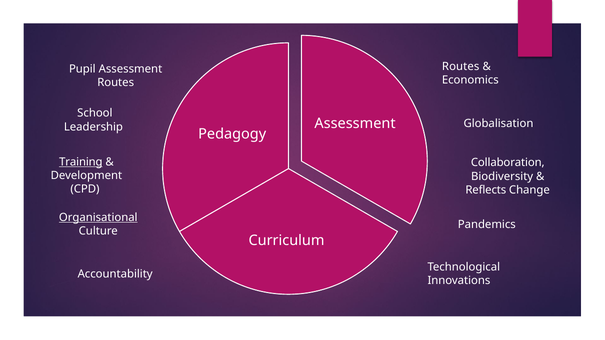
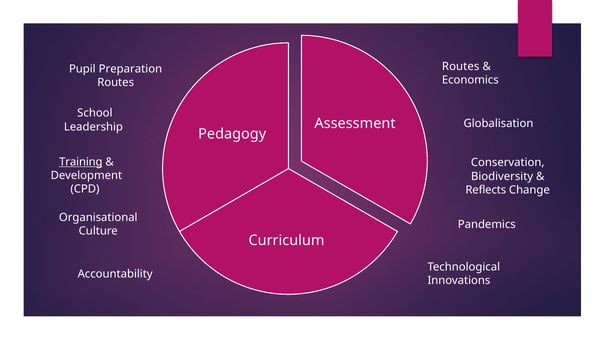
Pupil Assessment: Assessment -> Preparation
Collaboration: Collaboration -> Conservation
Organisational underline: present -> none
